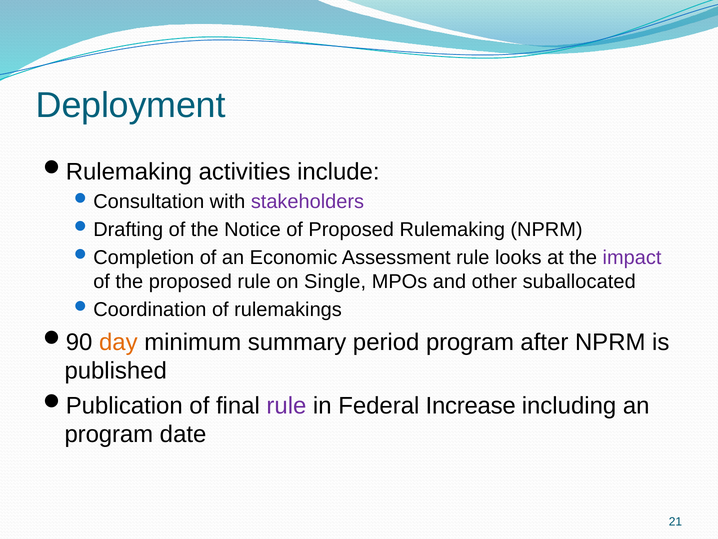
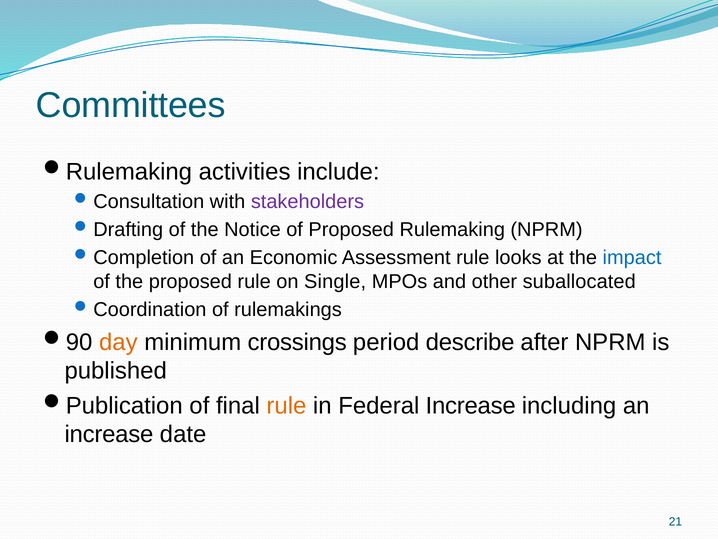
Deployment: Deployment -> Committees
impact colour: purple -> blue
summary: summary -> crossings
period program: program -> describe
rule at (286, 405) colour: purple -> orange
program at (109, 434): program -> increase
